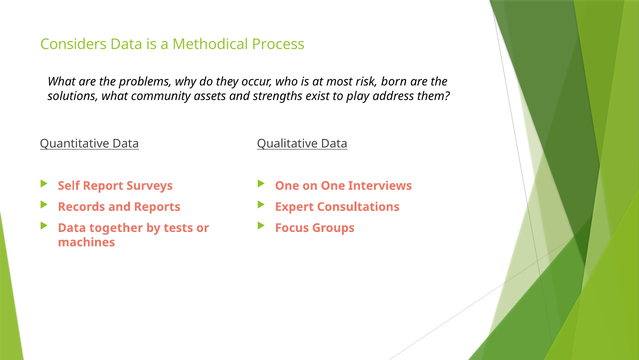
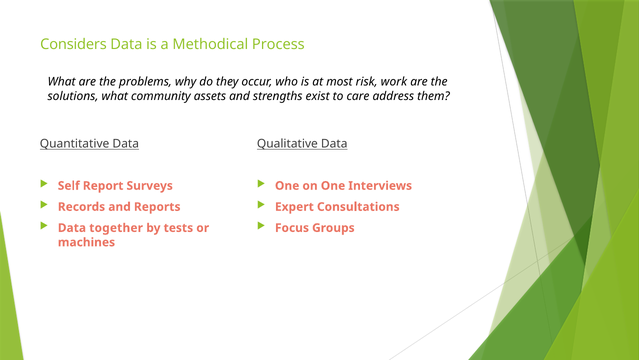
born: born -> work
play: play -> care
